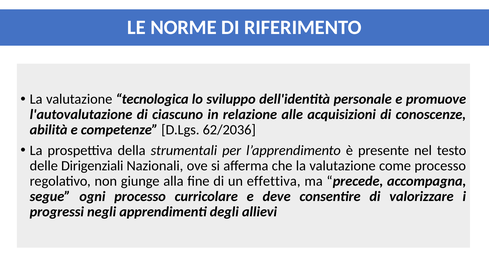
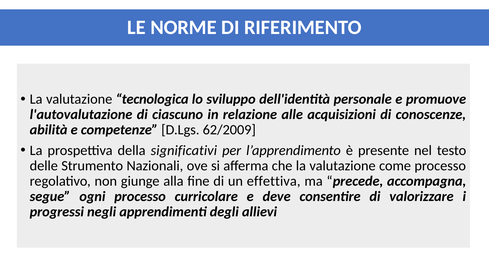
62/2036: 62/2036 -> 62/2009
strumentali: strumentali -> significativi
Dirigenziali: Dirigenziali -> Strumento
